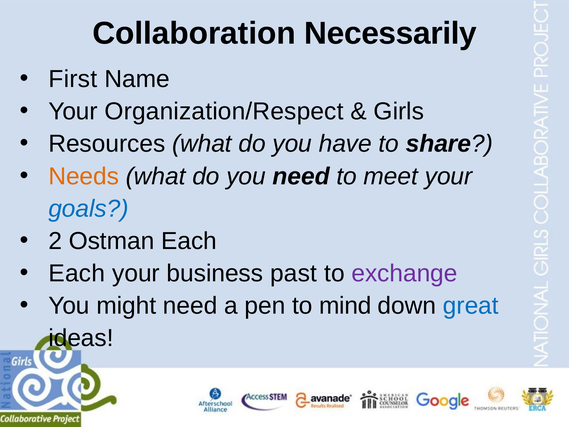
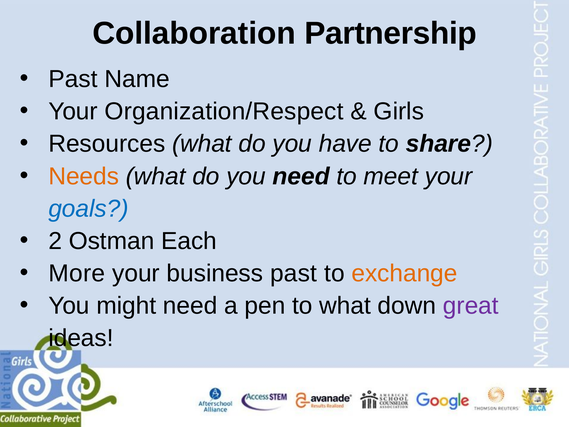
Necessarily: Necessarily -> Partnership
First at (73, 79): First -> Past
Each at (77, 273): Each -> More
exchange colour: purple -> orange
to mind: mind -> what
great colour: blue -> purple
